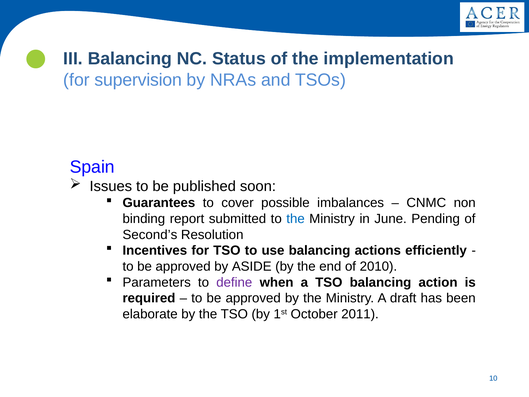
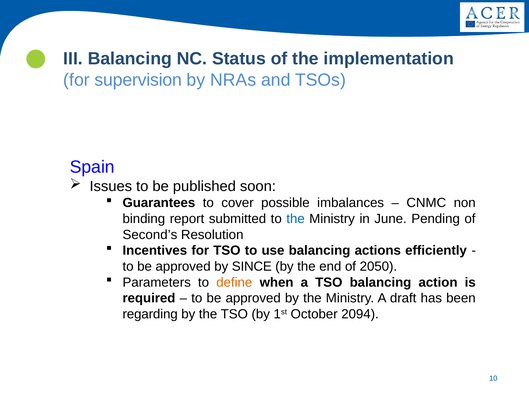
ASIDE: ASIDE -> SINCE
2010: 2010 -> 2050
define colour: purple -> orange
elaborate: elaborate -> regarding
2011: 2011 -> 2094
